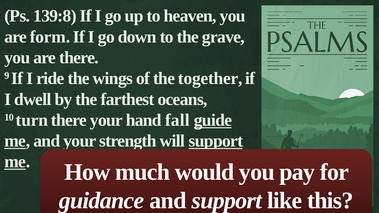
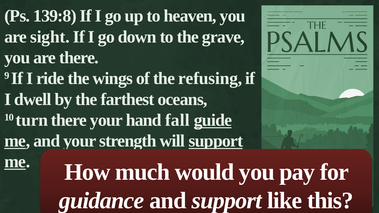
form: form -> sight
together: together -> refusing
